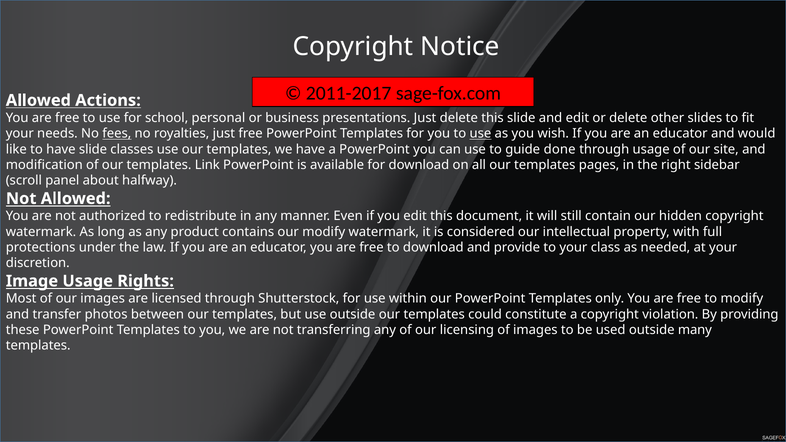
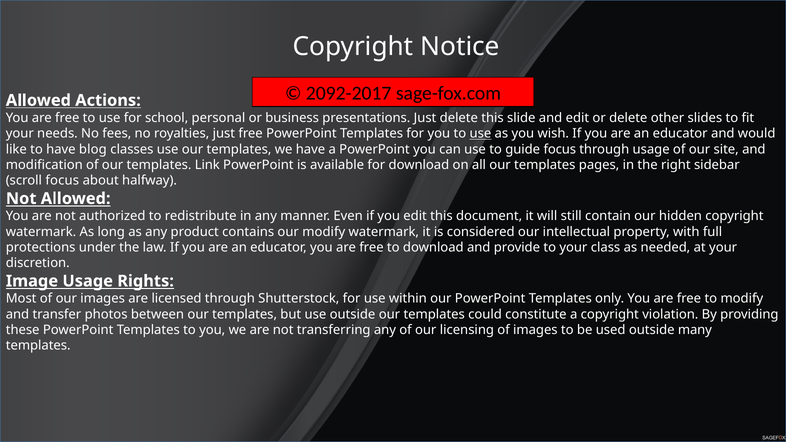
2011-2017: 2011-2017 -> 2092-2017
fees underline: present -> none
have slide: slide -> blog
guide done: done -> focus
scroll panel: panel -> focus
